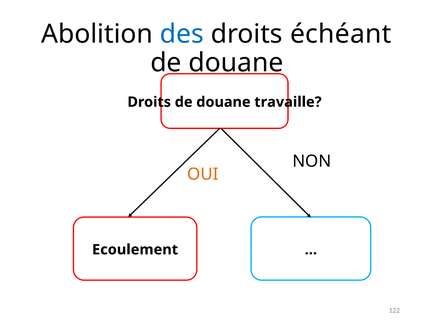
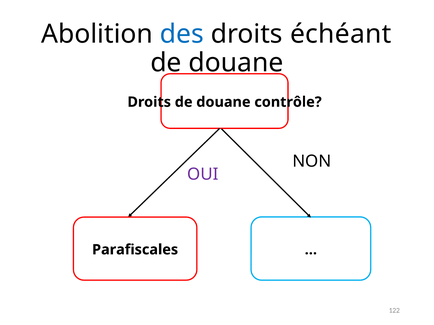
travaille: travaille -> contrôle
OUI colour: orange -> purple
Ecoulement: Ecoulement -> Parafiscales
